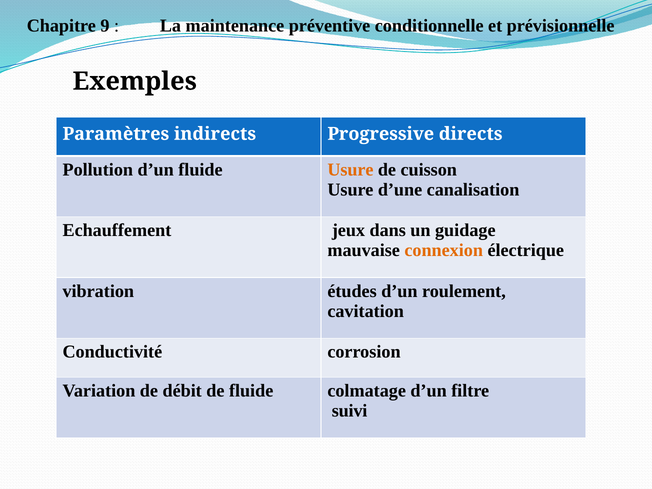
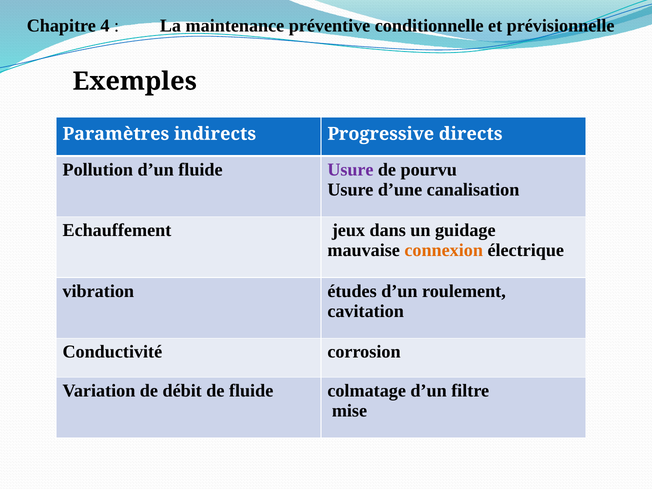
9: 9 -> 4
Usure at (350, 170) colour: orange -> purple
cuisson: cuisson -> pourvu
suivi: suivi -> mise
